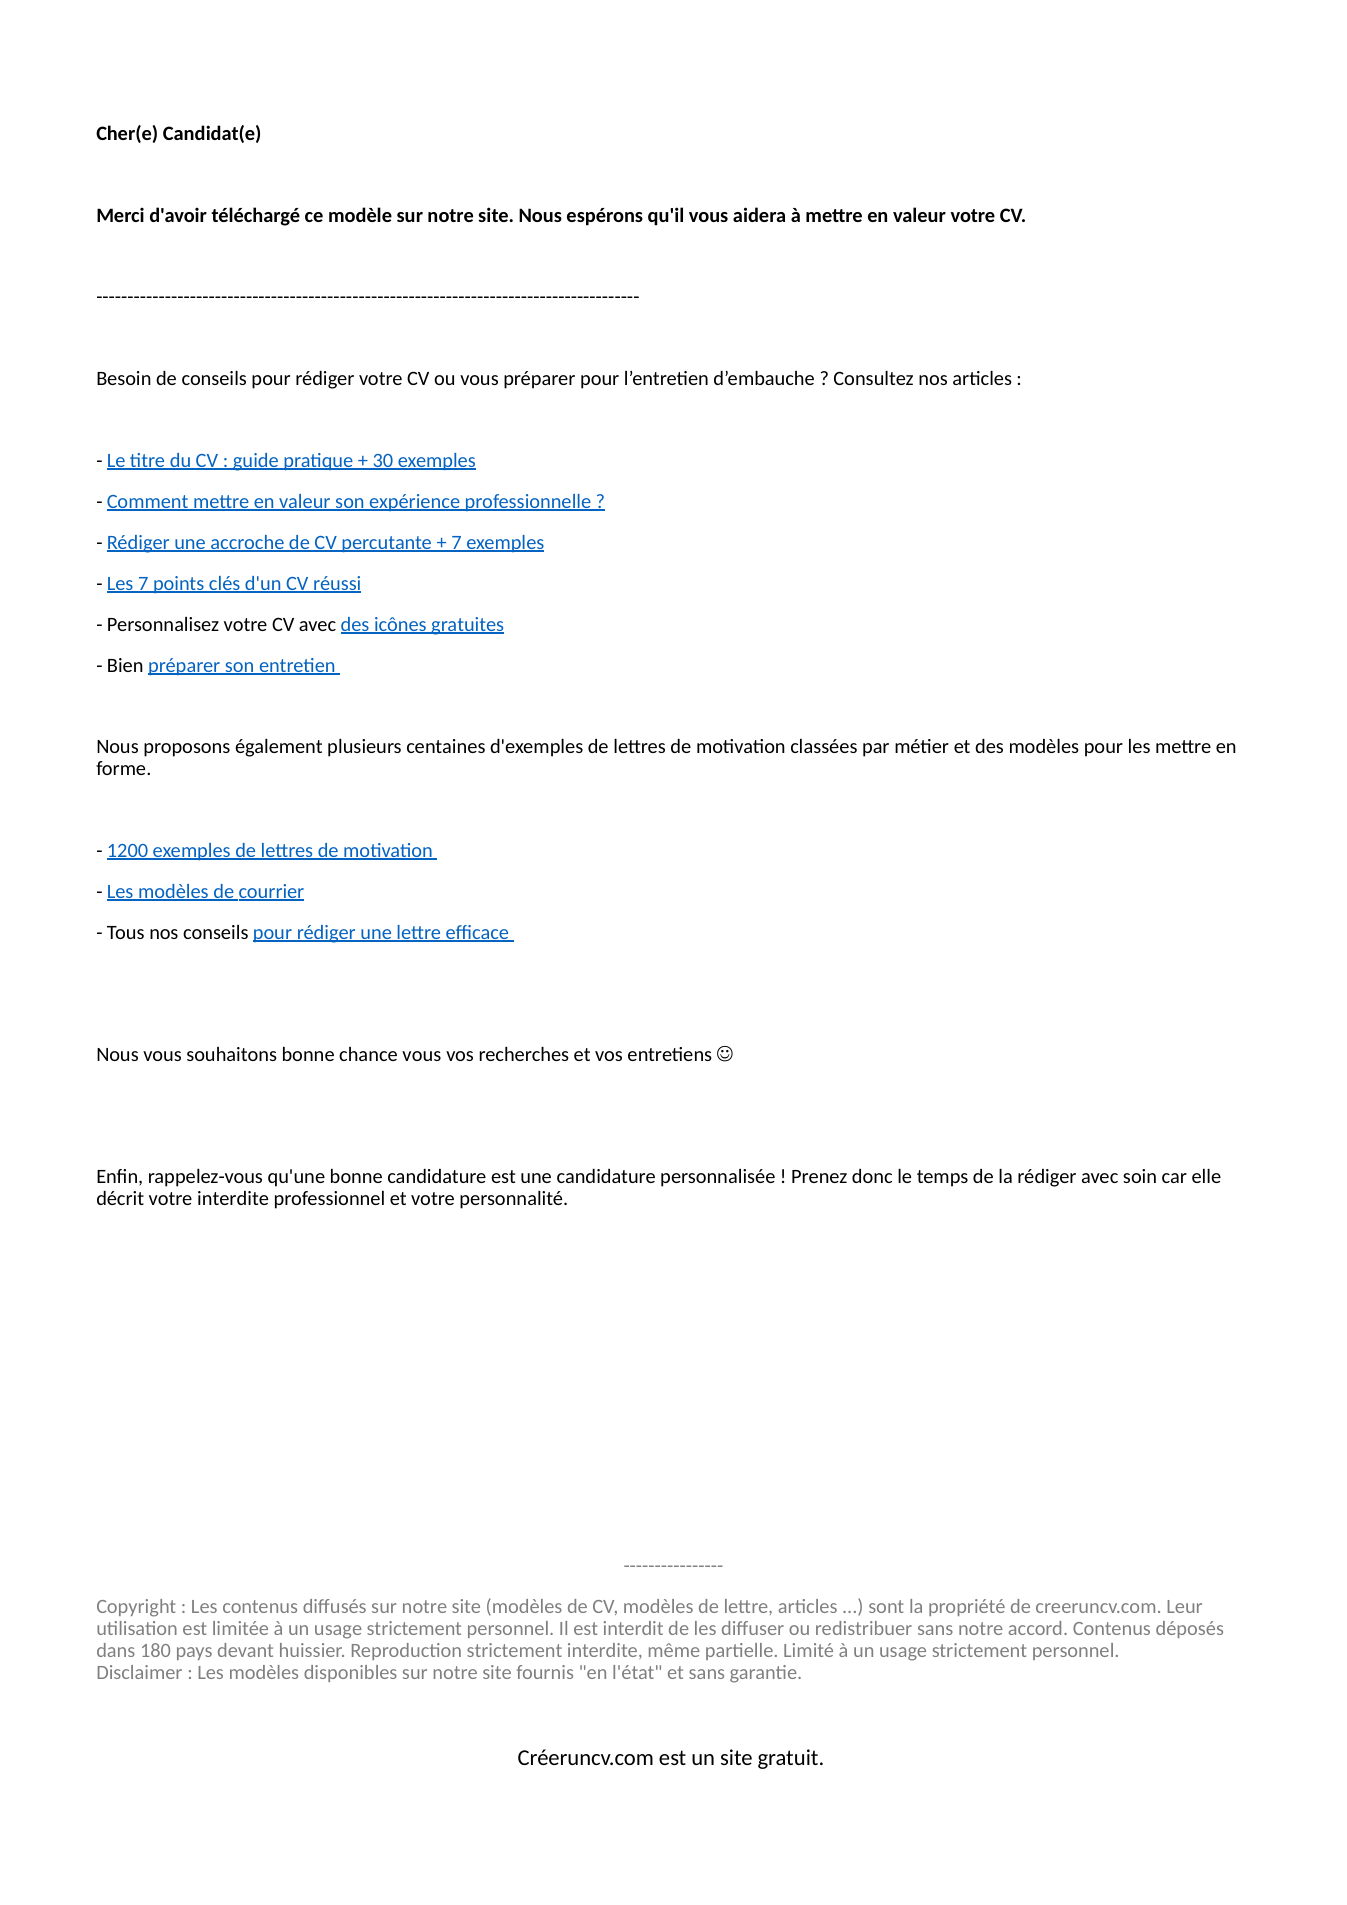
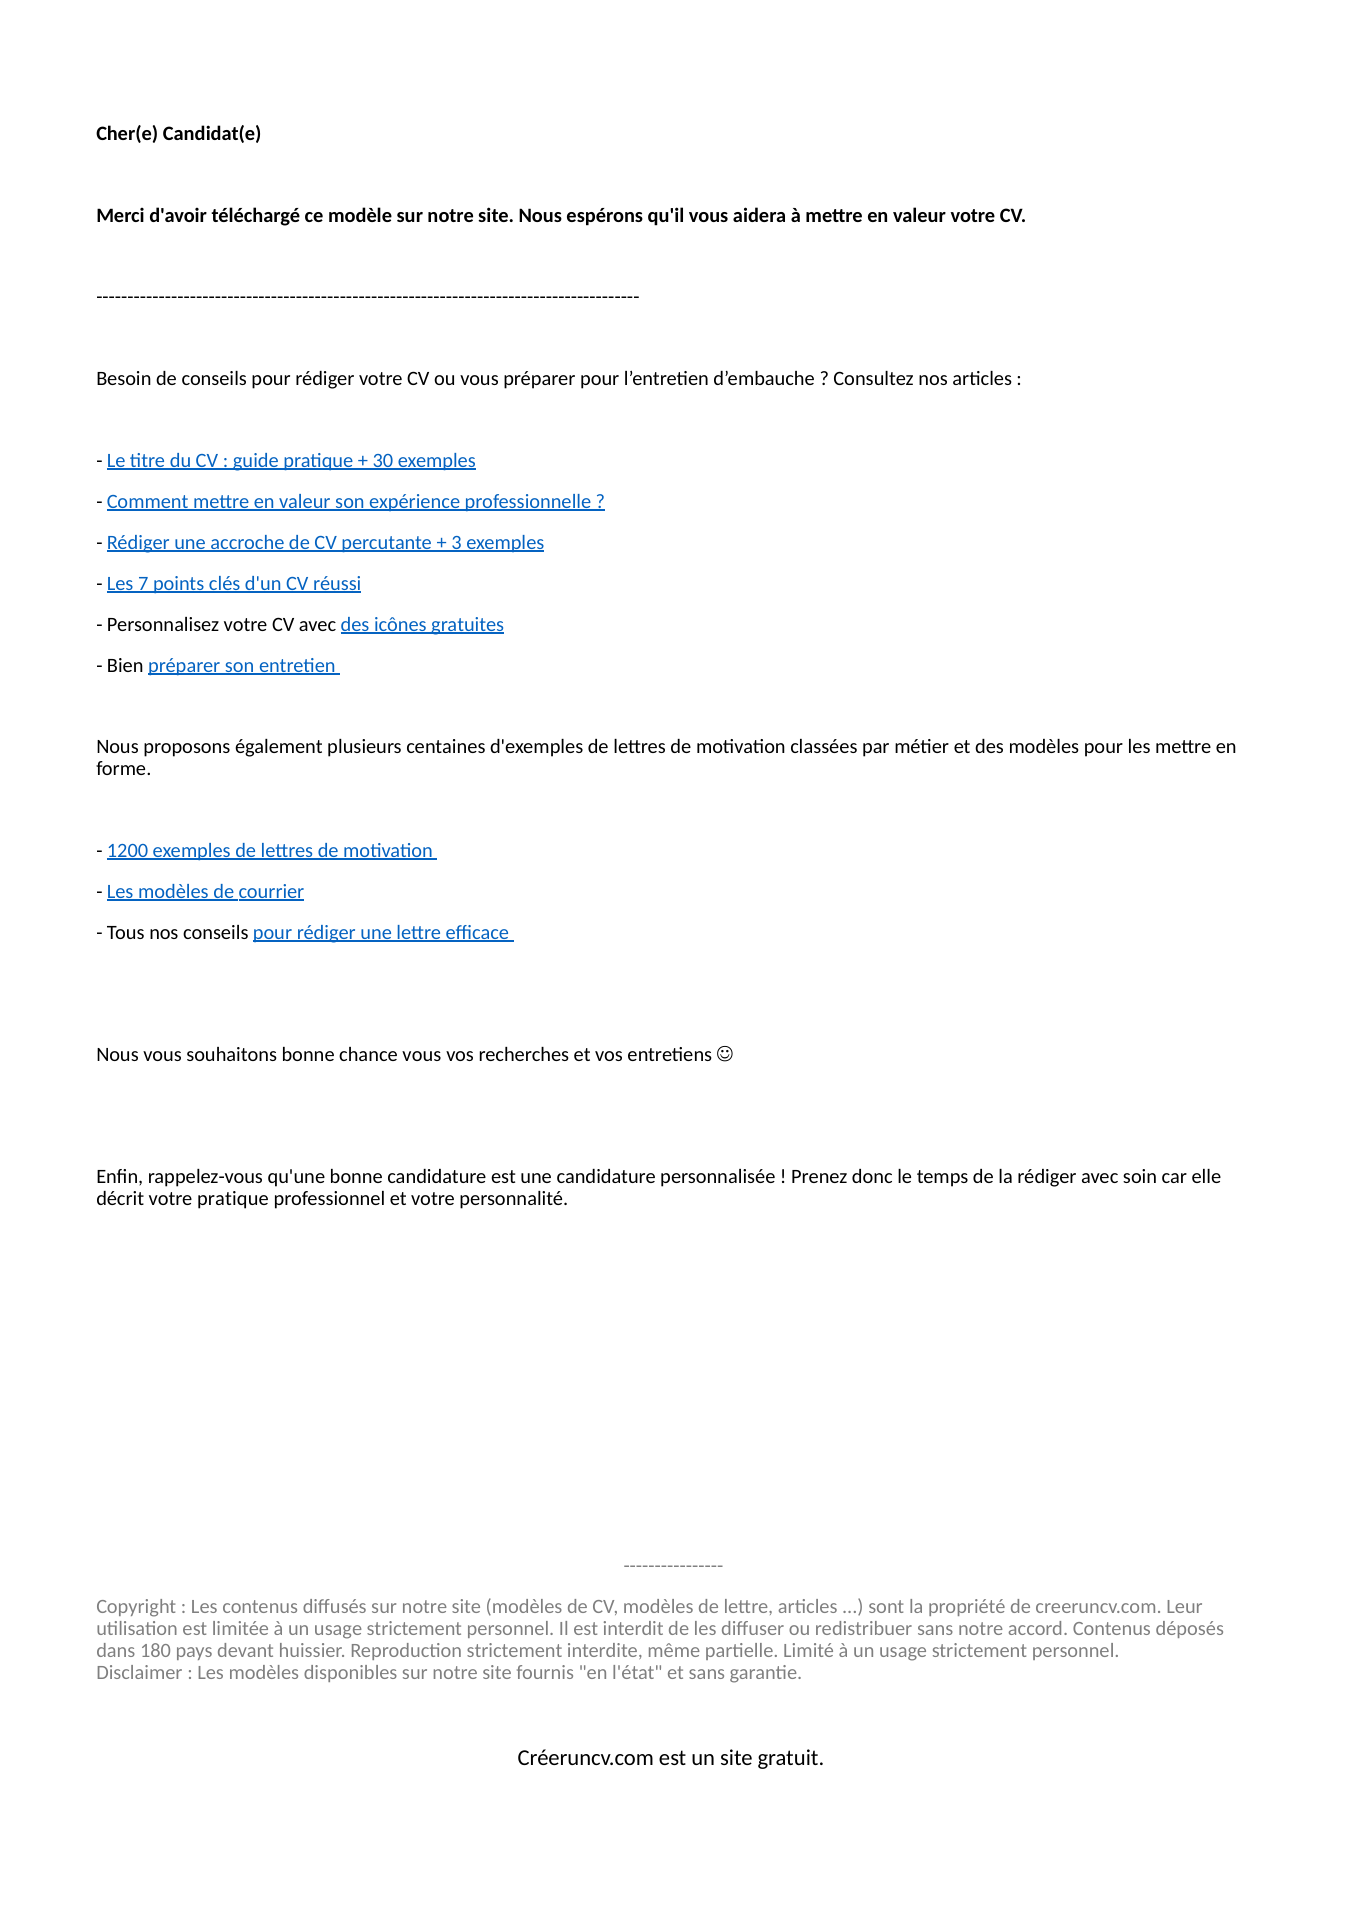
7 at (456, 542): 7 -> 3
votre interdite: interdite -> pratique
